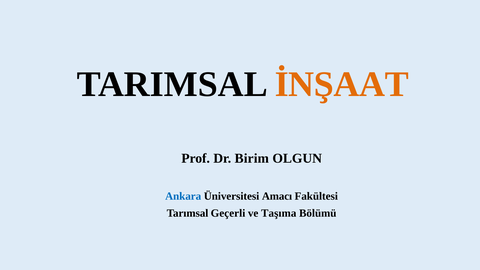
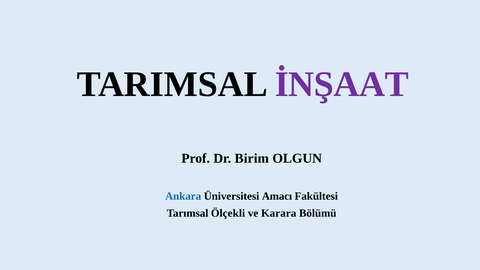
İNŞAAT colour: orange -> purple
Geçerli: Geçerli -> Ölçekli
Taşıma: Taşıma -> Karara
